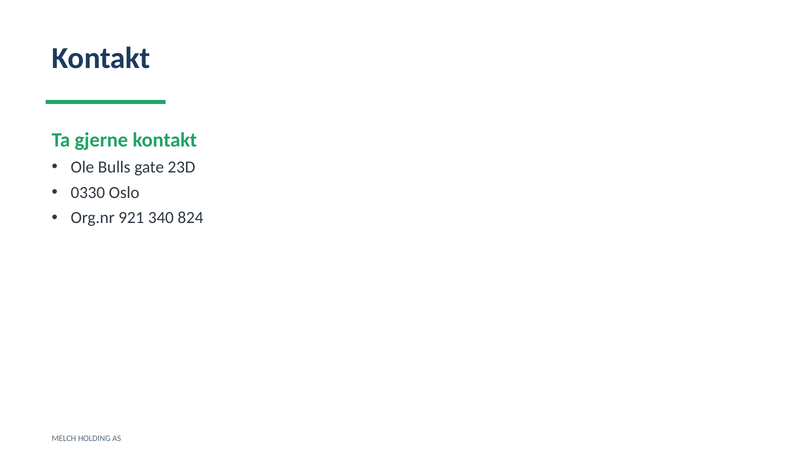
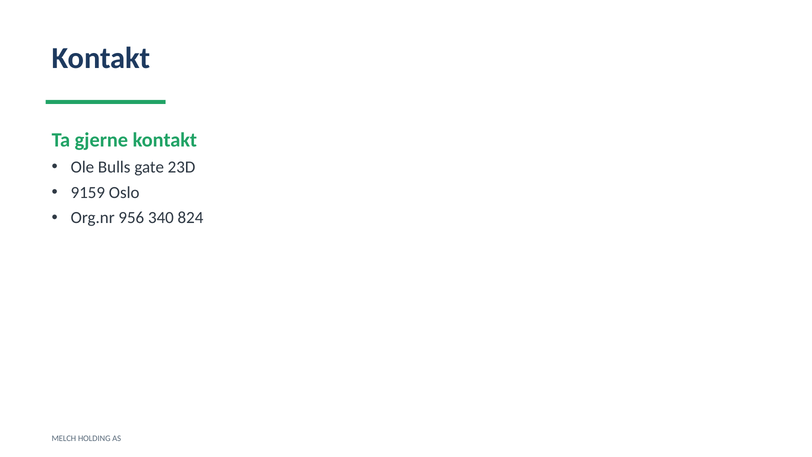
0330: 0330 -> 9159
921: 921 -> 956
